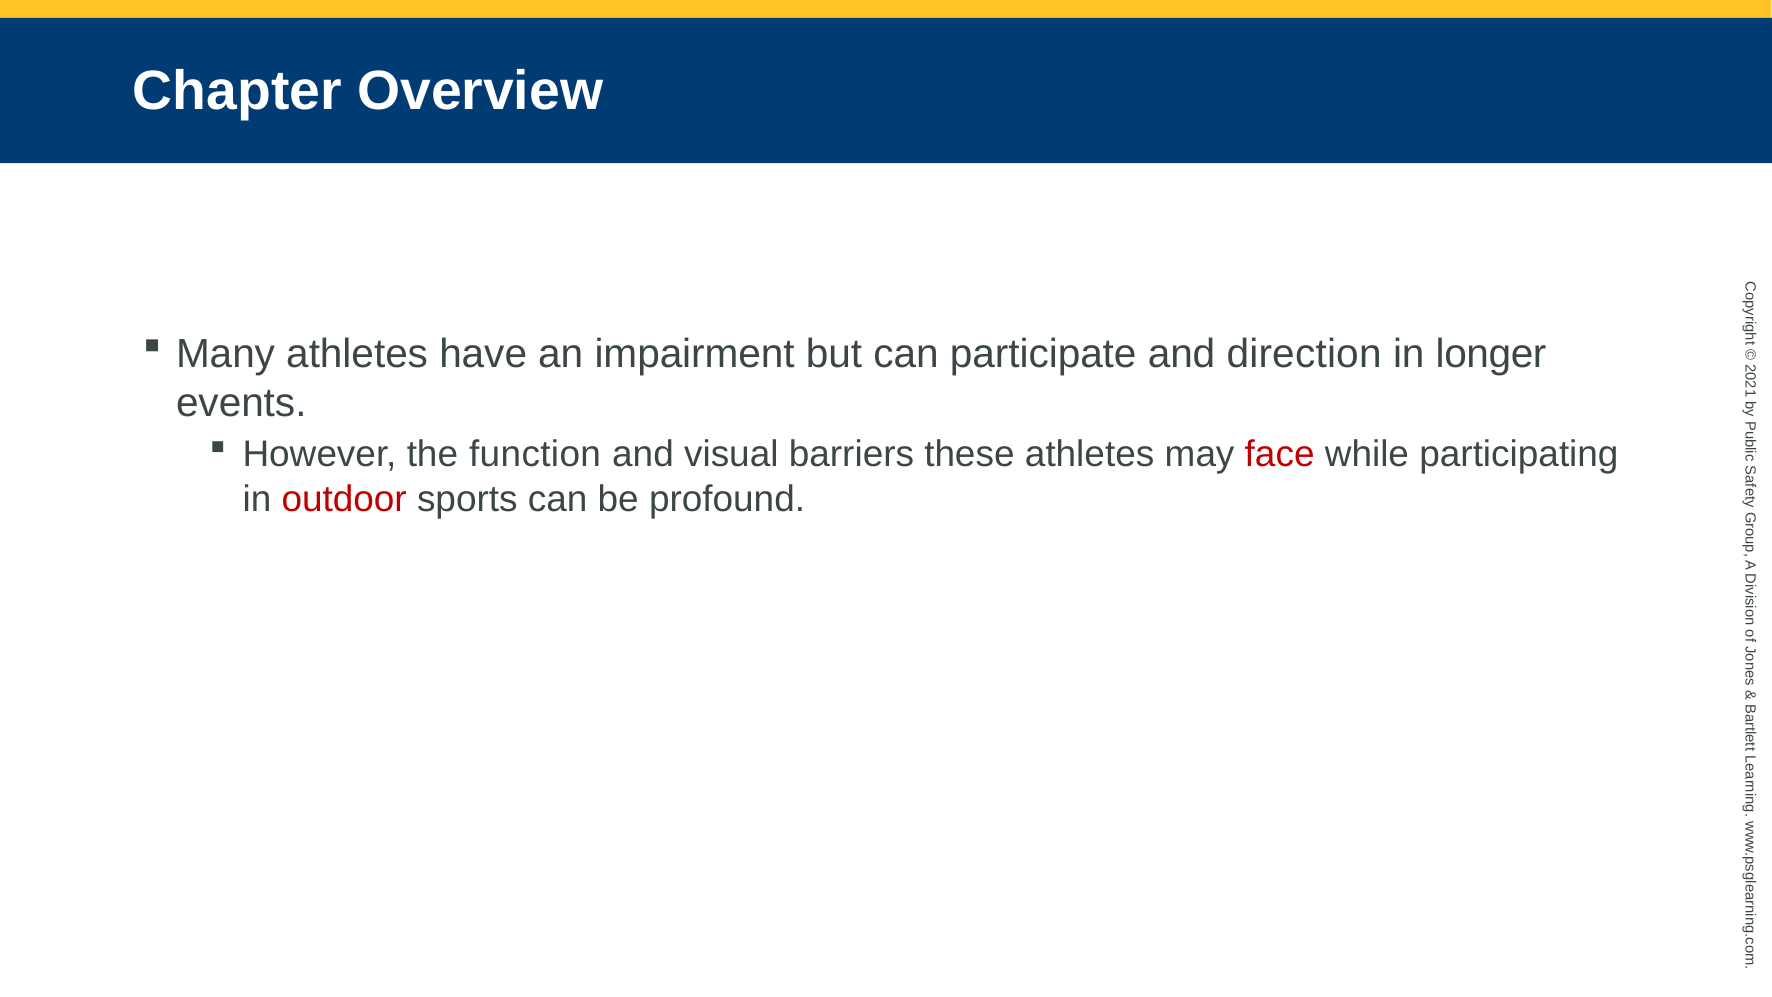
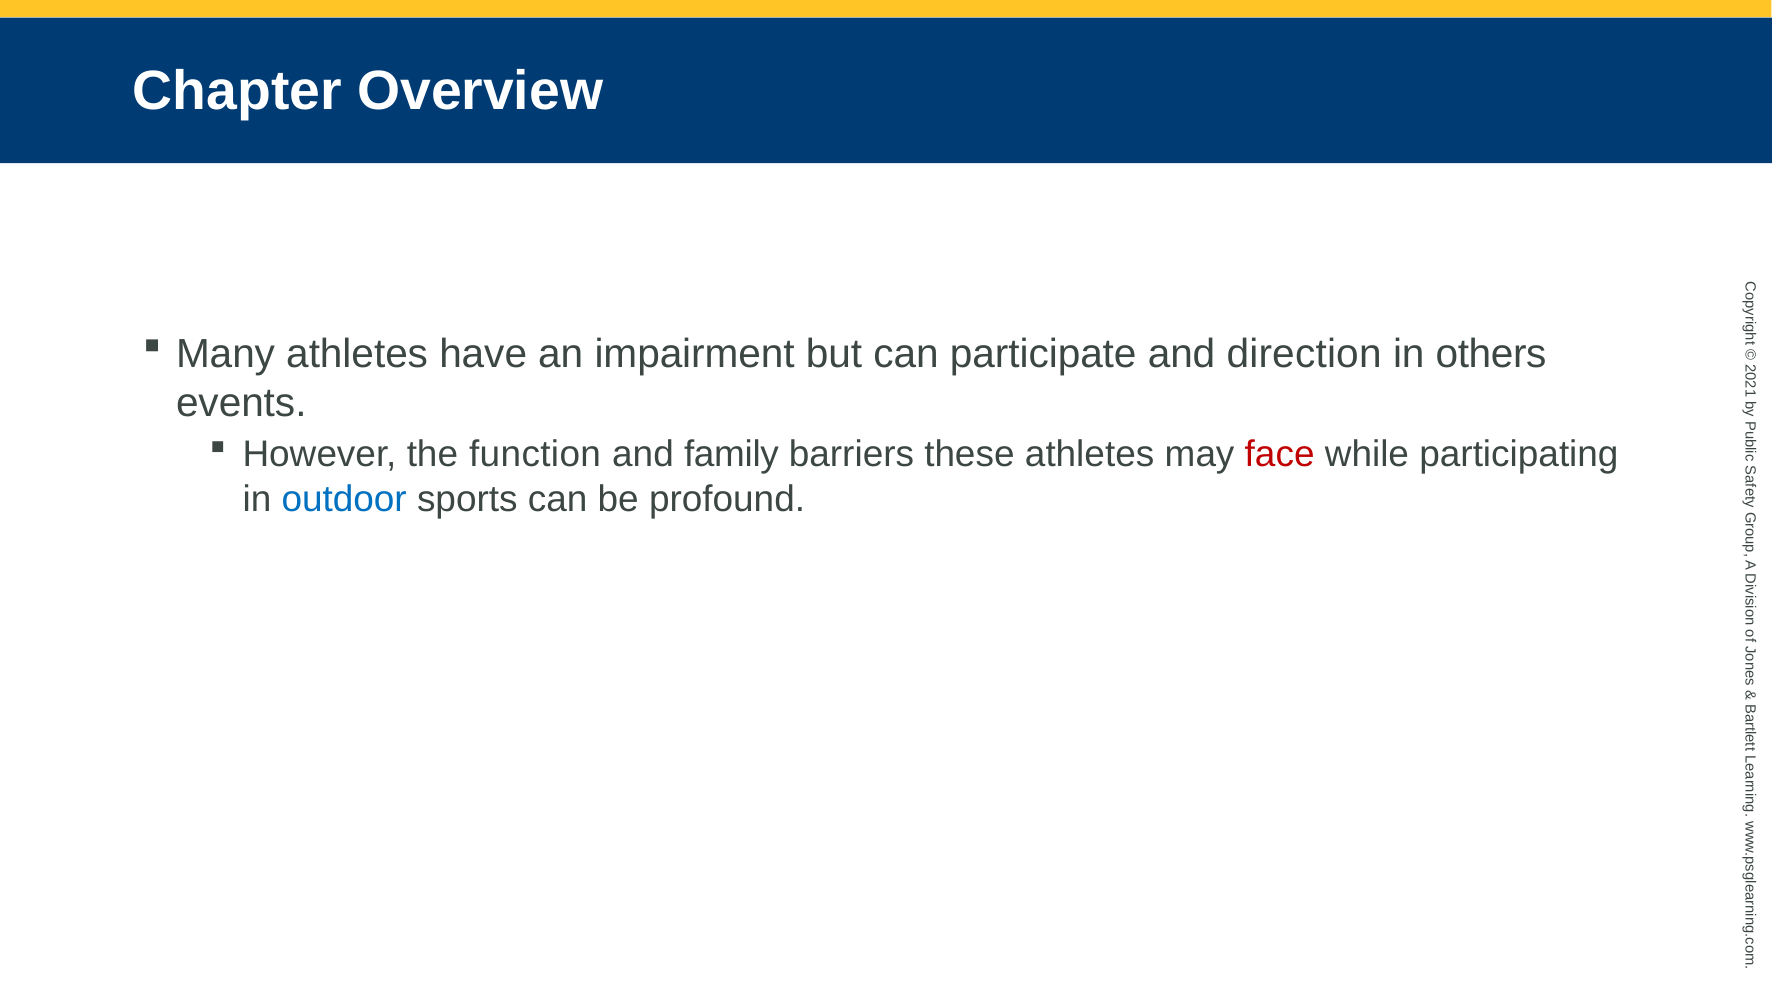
longer: longer -> others
visual: visual -> family
outdoor colour: red -> blue
